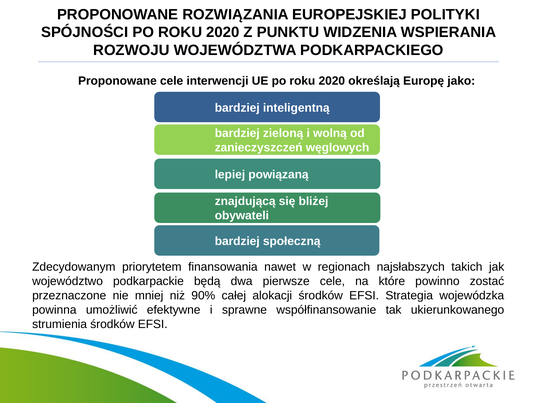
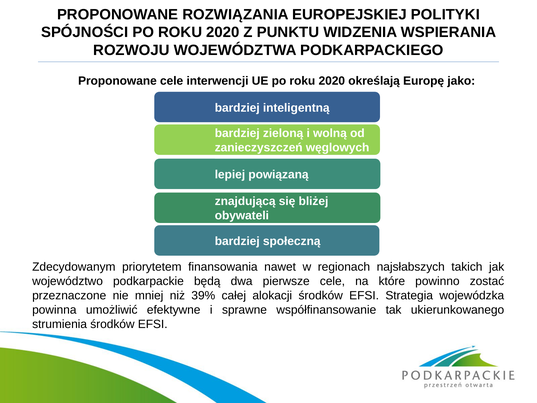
90%: 90% -> 39%
